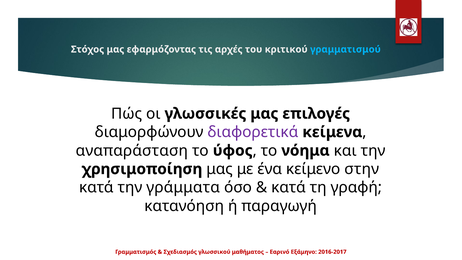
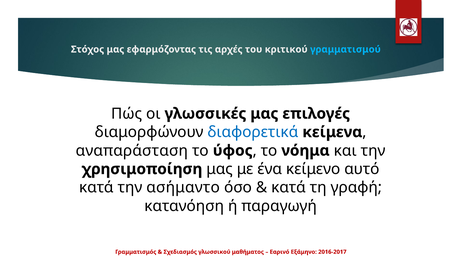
διαφορετικά colour: purple -> blue
στην: στην -> αυτό
γράμματα: γράμματα -> ασήμαντο
